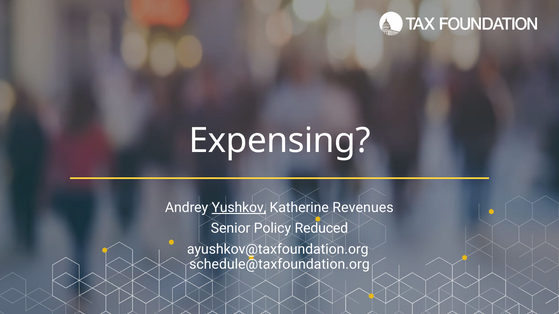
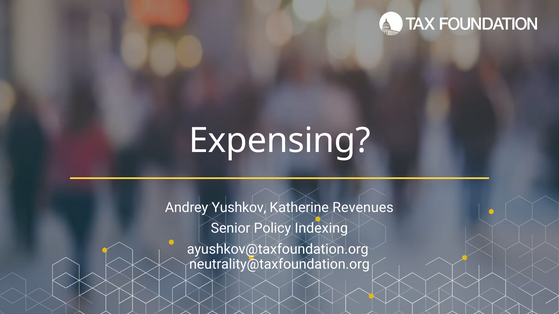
Yushkov underline: present -> none
Reduced: Reduced -> Indexing
schedule@taxfoundation.org: schedule@taxfoundation.org -> neutrality@taxfoundation.org
